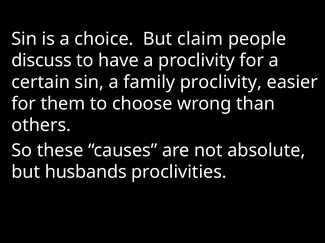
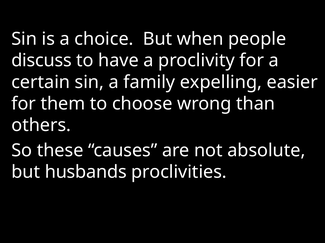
claim: claim -> when
family proclivity: proclivity -> expelling
